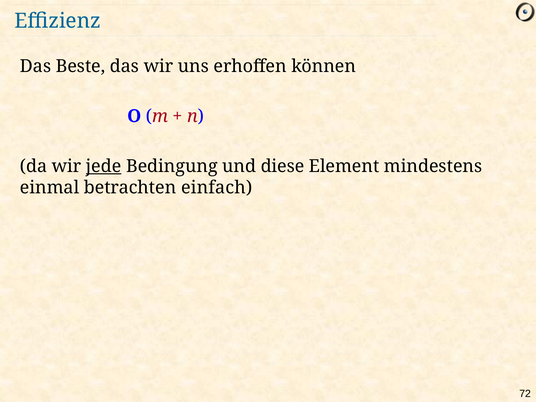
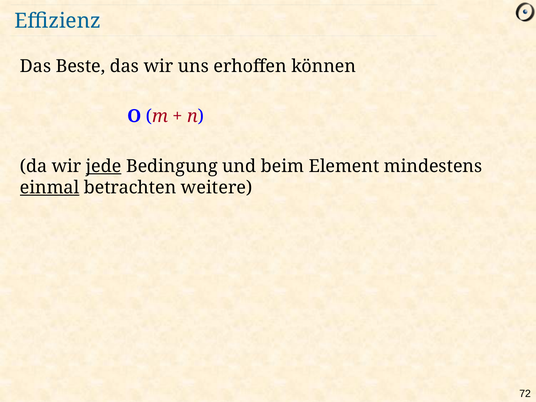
diese: diese -> beim
einmal underline: none -> present
einfach: einfach -> weitere
